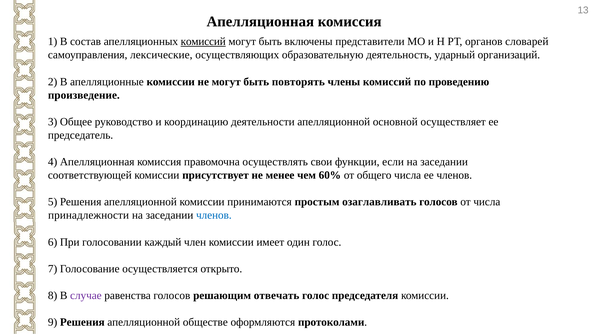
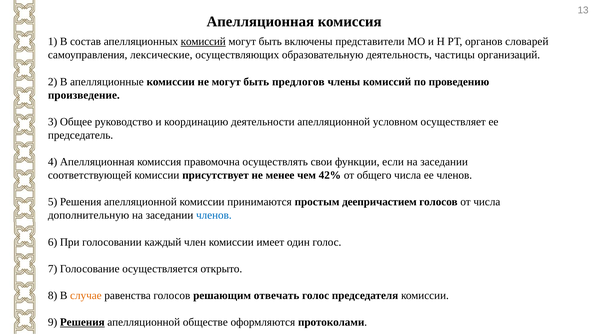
ударный: ударный -> частицы
повторять: повторять -> предлогов
основной: основной -> условном
60%: 60% -> 42%
озаглавливать: озаглавливать -> деепричастием
принадлежности: принадлежности -> дополнительную
случае colour: purple -> orange
Решения at (82, 322) underline: none -> present
